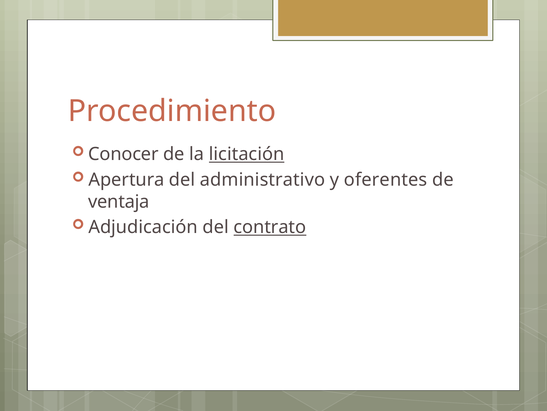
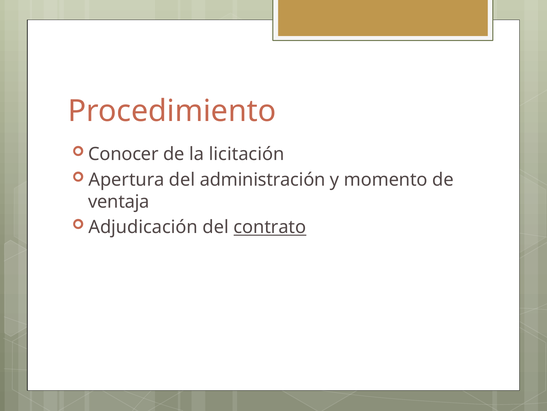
licitación underline: present -> none
administrativo: administrativo -> administración
oferentes: oferentes -> momento
